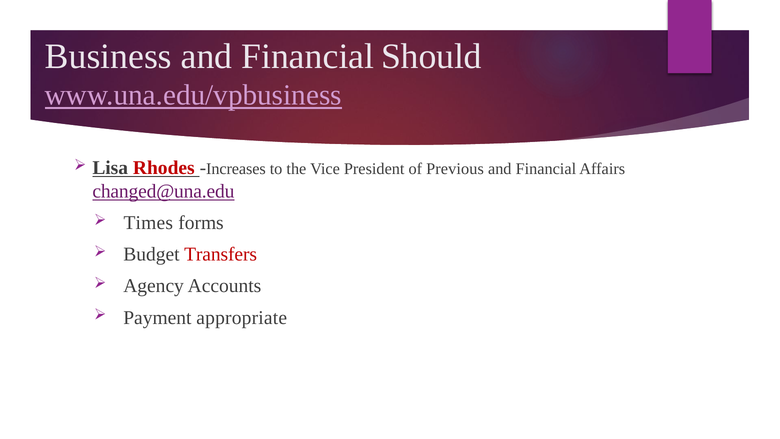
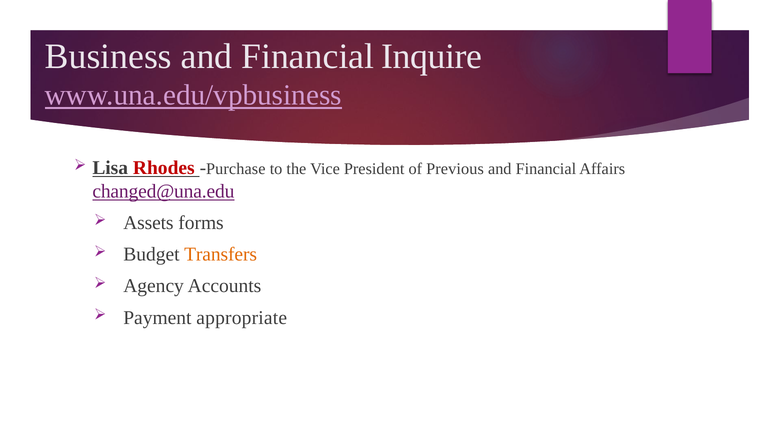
Should: Should -> Inquire
Increases: Increases -> Purchase
Times: Times -> Assets
Transfers colour: red -> orange
